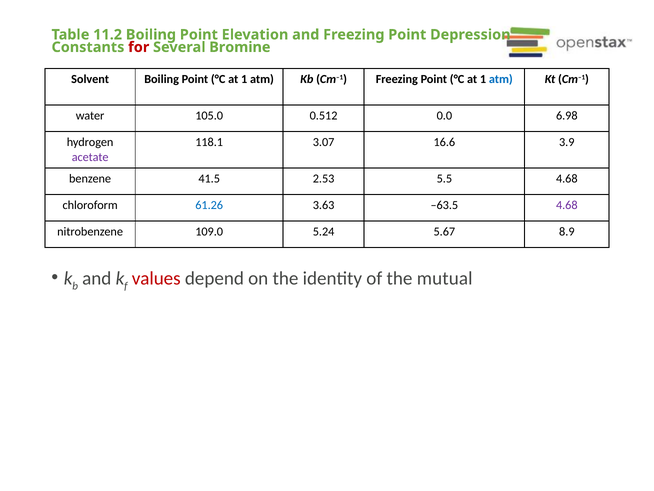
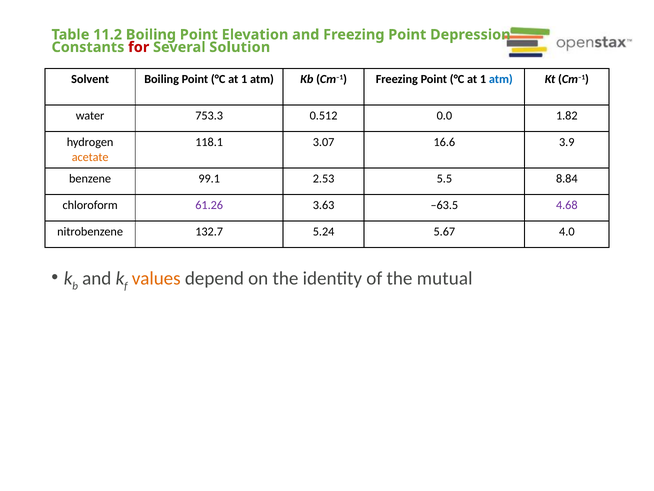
Bromine: Bromine -> Solution
105.0: 105.0 -> 753.3
6.98: 6.98 -> 1.82
acetate colour: purple -> orange
41.5: 41.5 -> 99.1
5.5 4.68: 4.68 -> 8.84
61.26 colour: blue -> purple
109.0: 109.0 -> 132.7
8.9: 8.9 -> 4.0
values colour: red -> orange
